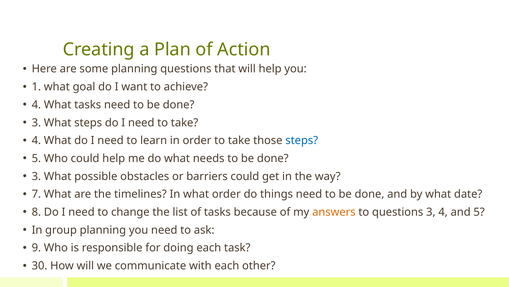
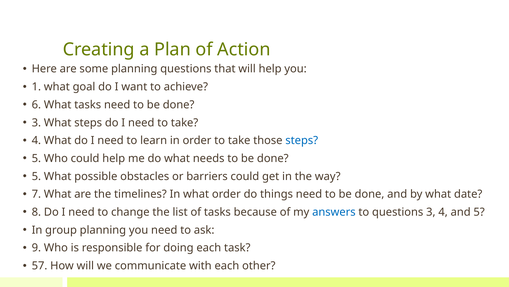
4 at (36, 105): 4 -> 6
3 at (36, 176): 3 -> 5
answers colour: orange -> blue
30: 30 -> 57
